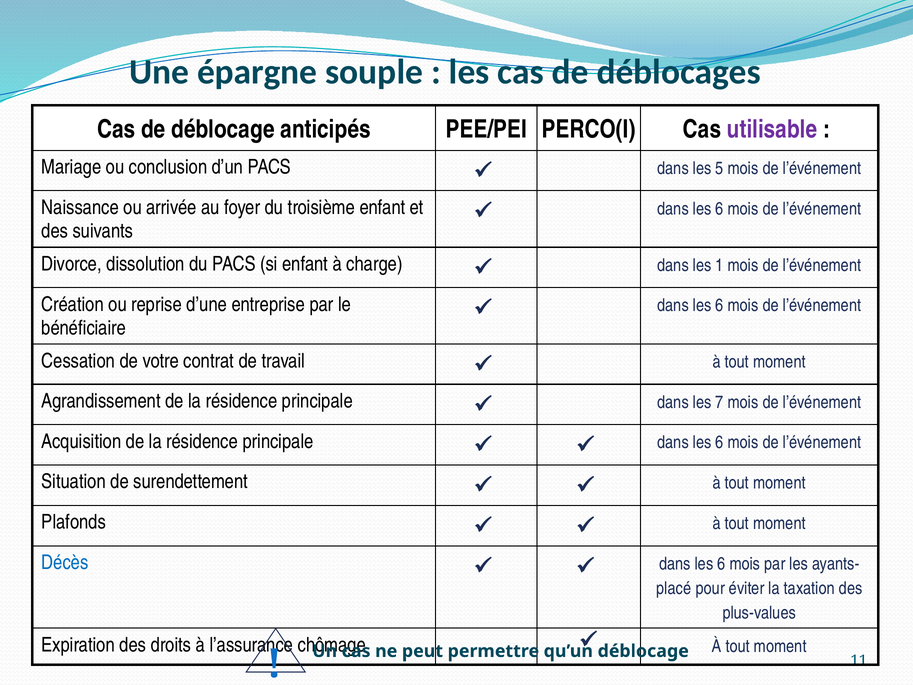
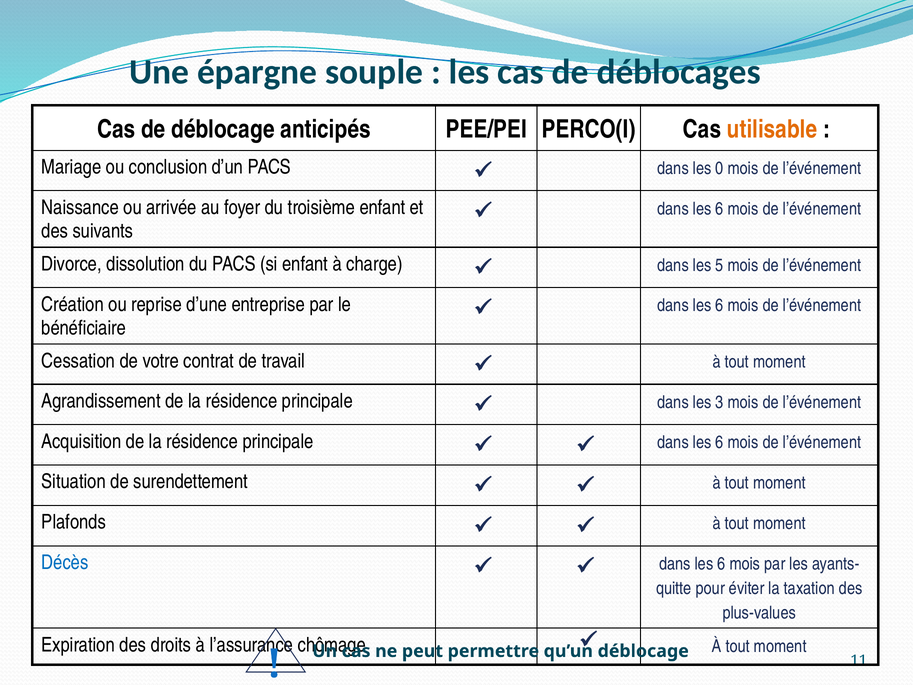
utilisable colour: purple -> orange
5: 5 -> 0
1: 1 -> 5
7: 7 -> 3
placé: placé -> quitte
